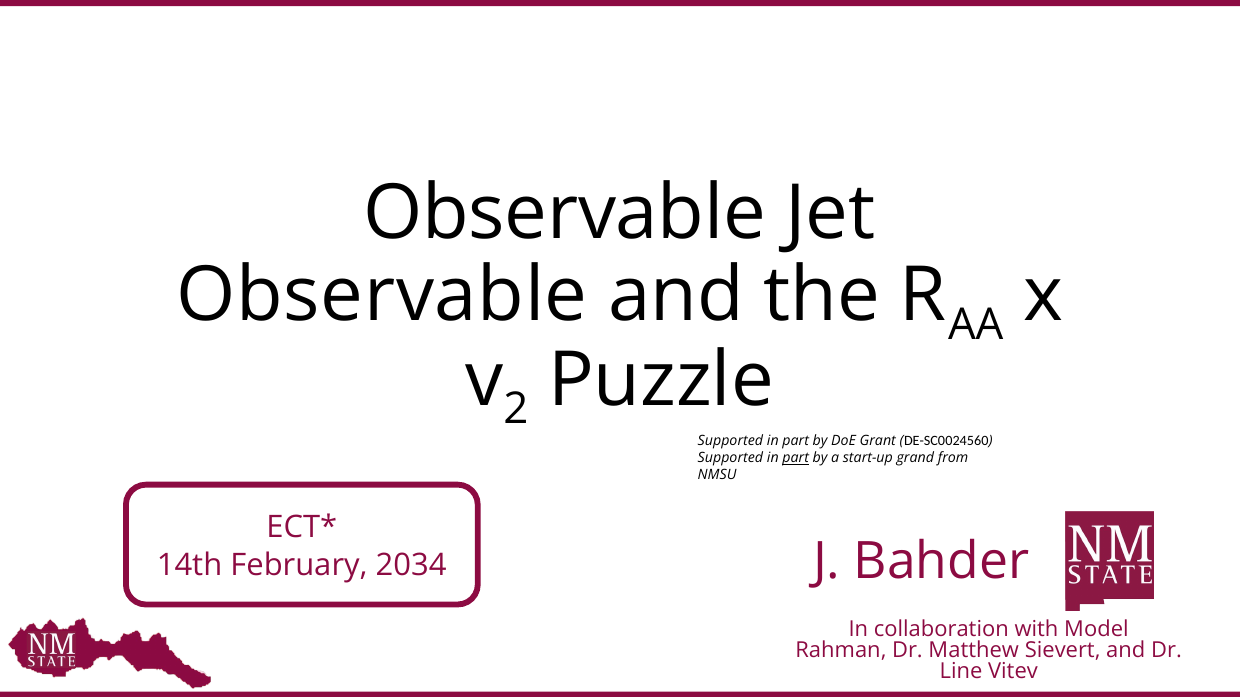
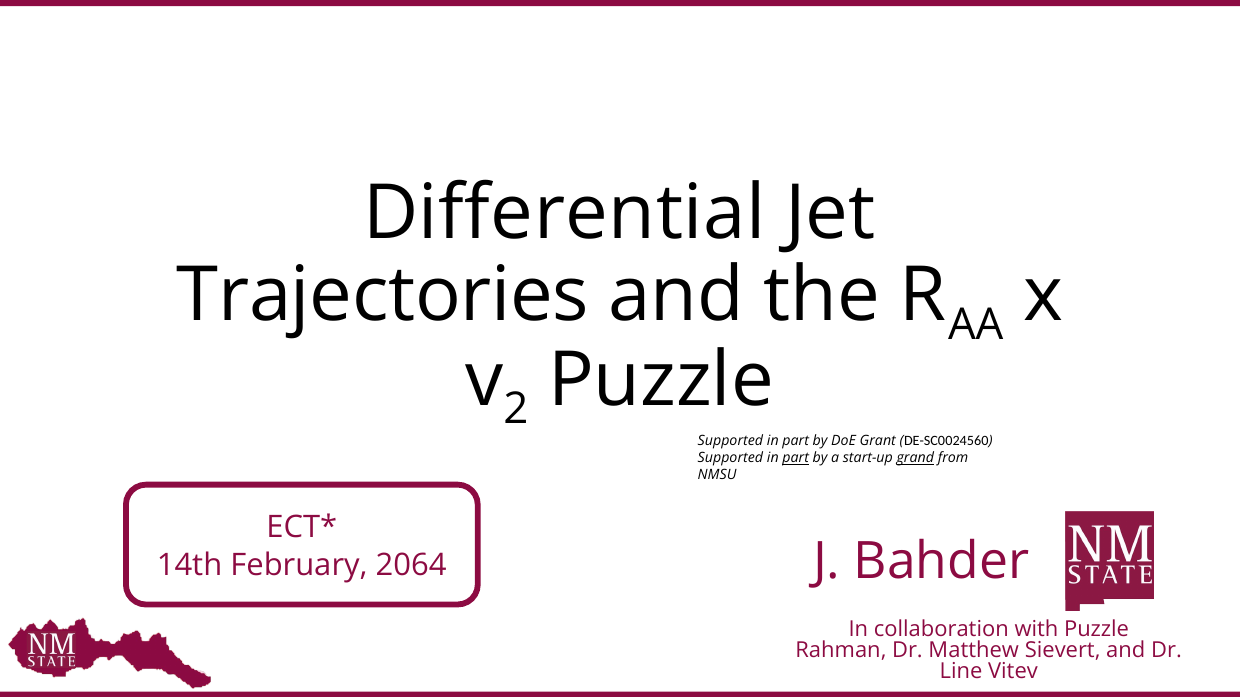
Observable at (565, 214): Observable -> Differential
Observable at (382, 296): Observable -> Trajectories
grand underline: none -> present
2034: 2034 -> 2064
with Model: Model -> Puzzle
